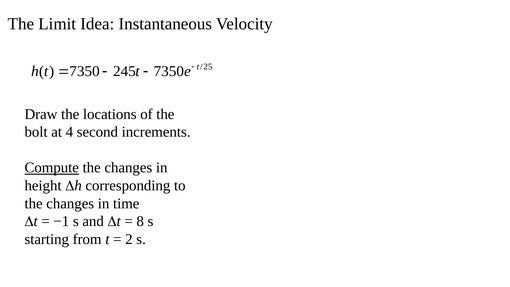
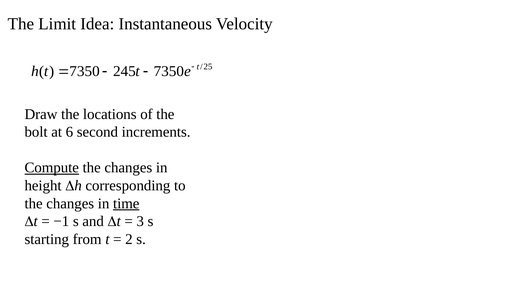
4: 4 -> 6
time underline: none -> present
8: 8 -> 3
